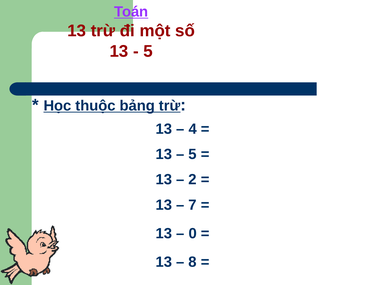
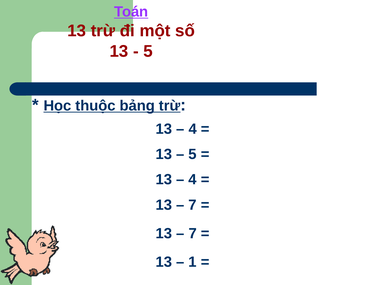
2 at (193, 180): 2 -> 4
0 at (193, 233): 0 -> 7
8: 8 -> 1
